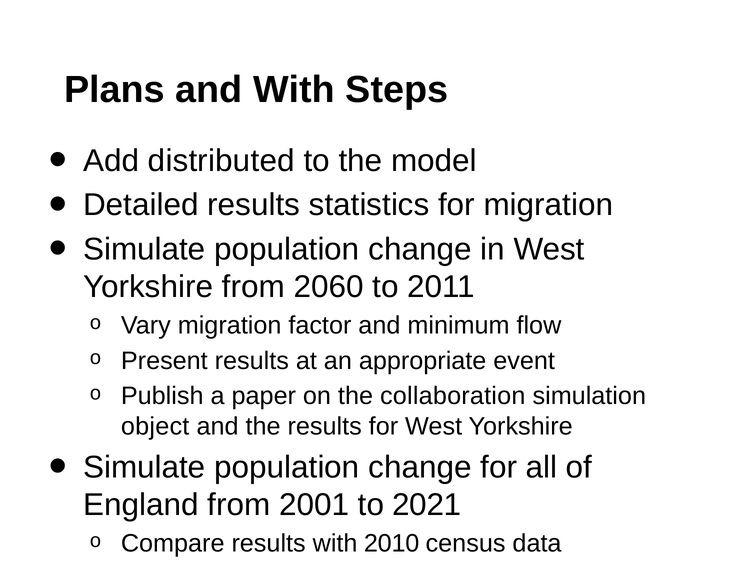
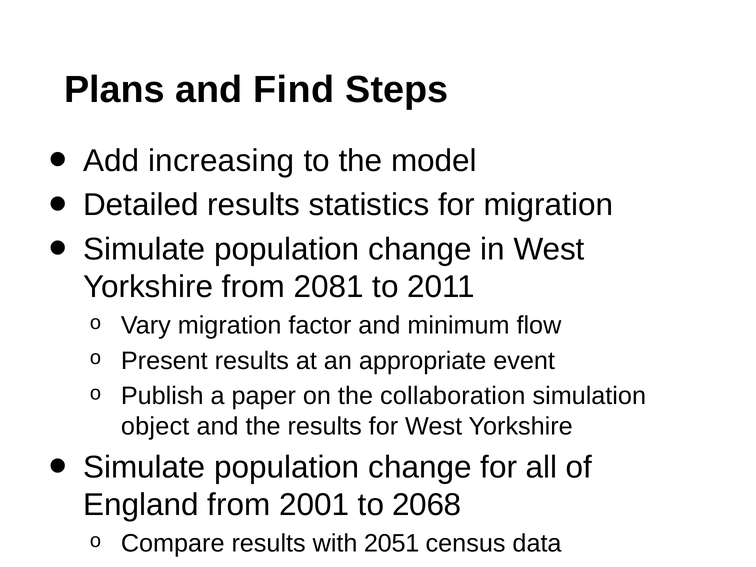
and With: With -> Find
distributed: distributed -> increasing
2060: 2060 -> 2081
2021: 2021 -> 2068
2010: 2010 -> 2051
